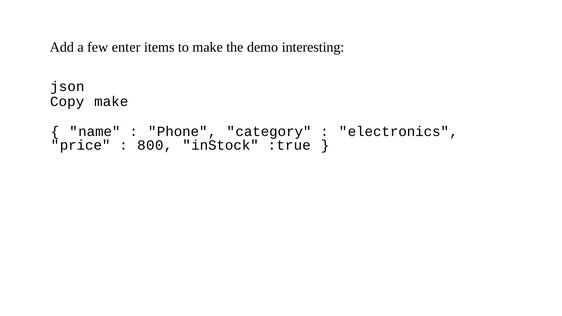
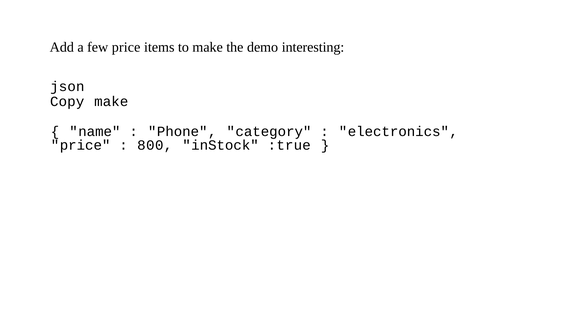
few enter: enter -> price
